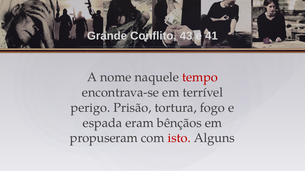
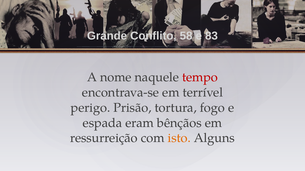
43: 43 -> 58
41: 41 -> 83
propuseram: propuseram -> ressurreição
isto colour: red -> orange
